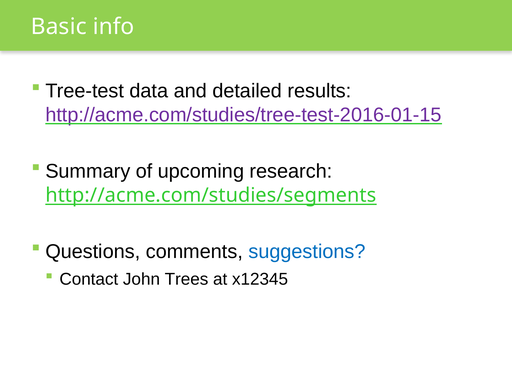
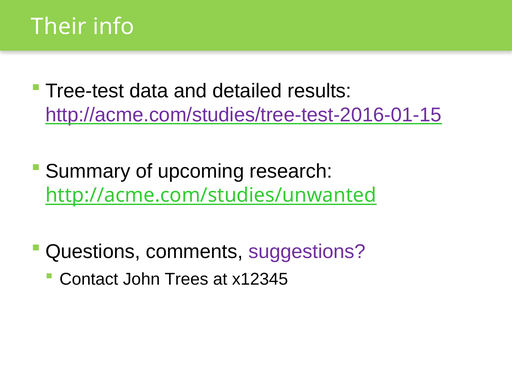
Basic: Basic -> Their
http://acme.com/studies/segments: http://acme.com/studies/segments -> http://acme.com/studies/unwanted
suggestions colour: blue -> purple
